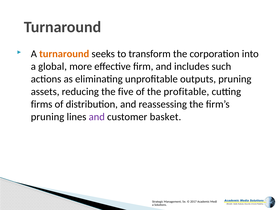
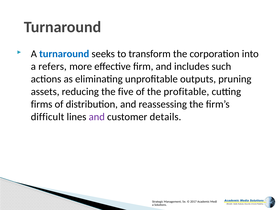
turnaround at (64, 54) colour: orange -> blue
global: global -> refers
pruning at (48, 117): pruning -> difficult
basket: basket -> details
